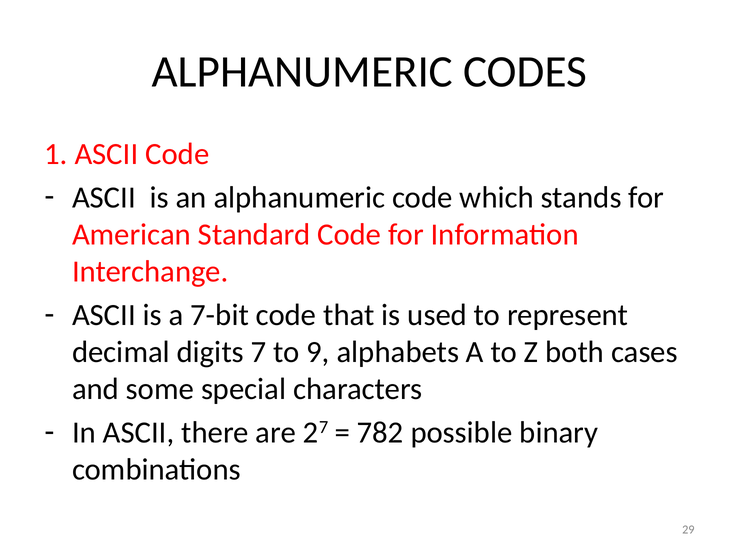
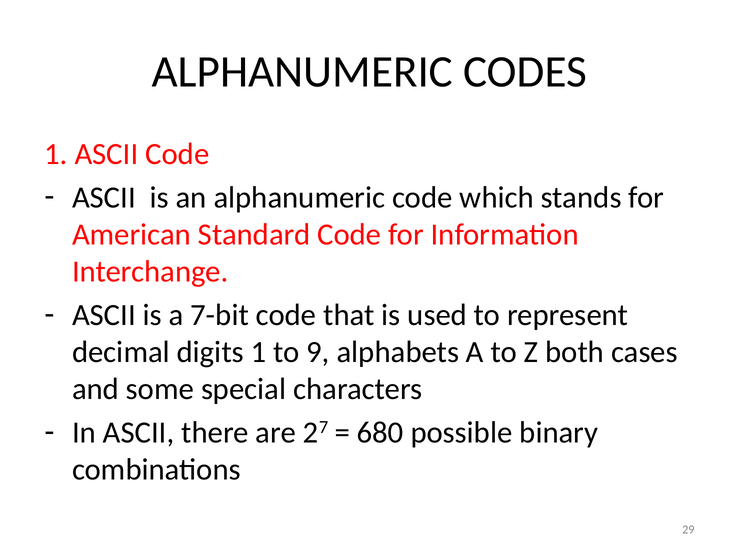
digits 7: 7 -> 1
782: 782 -> 680
